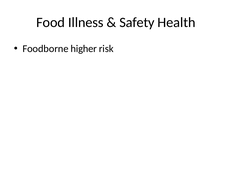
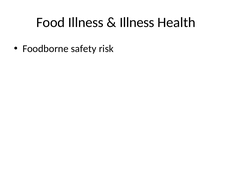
Safety at (137, 22): Safety -> Illness
higher: higher -> safety
